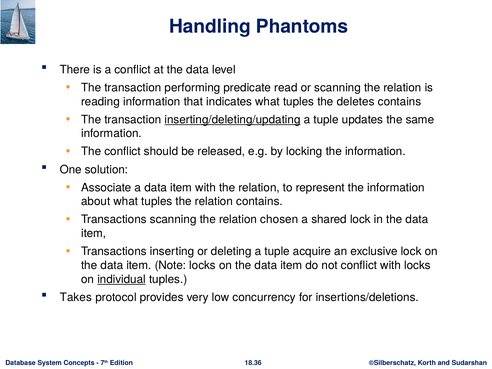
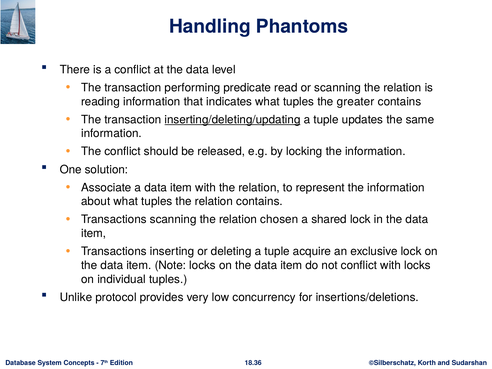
deletes: deletes -> greater
individual underline: present -> none
Takes: Takes -> Unlike
